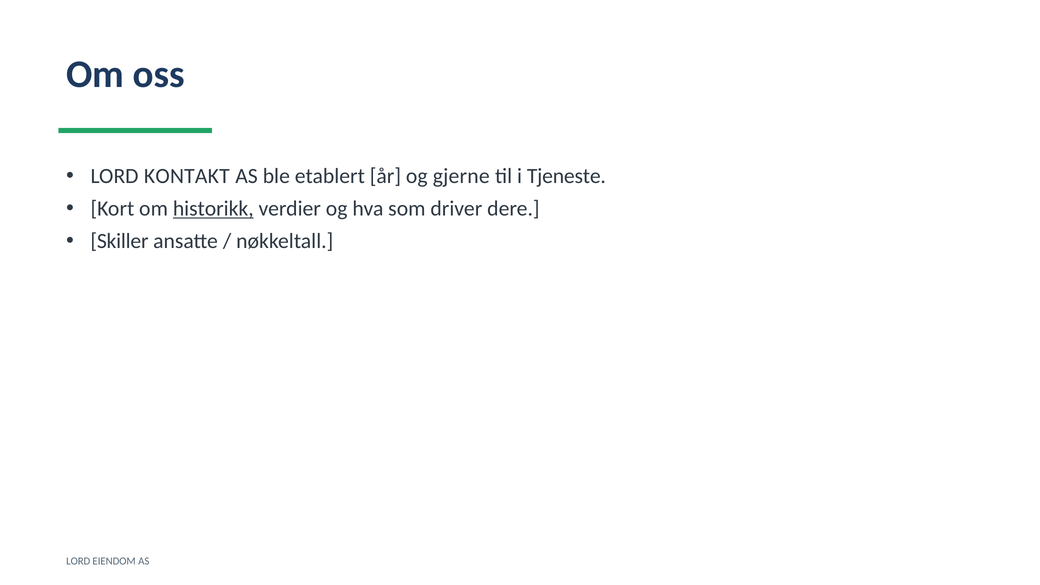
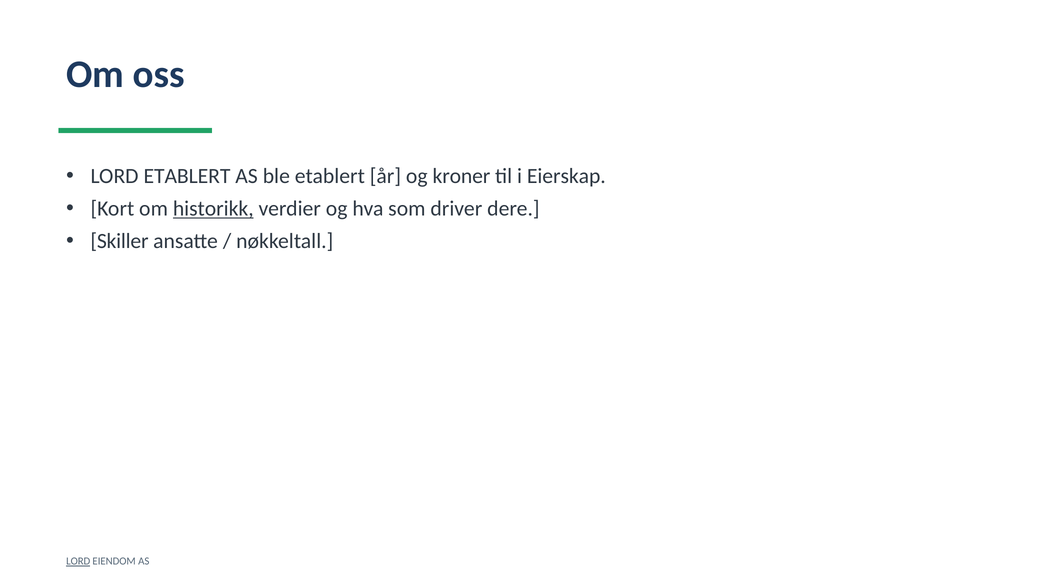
LORD KONTAKT: KONTAKT -> ETABLERT
gjerne: gjerne -> kroner
Tjeneste: Tjeneste -> Eierskap
LORD at (78, 561) underline: none -> present
